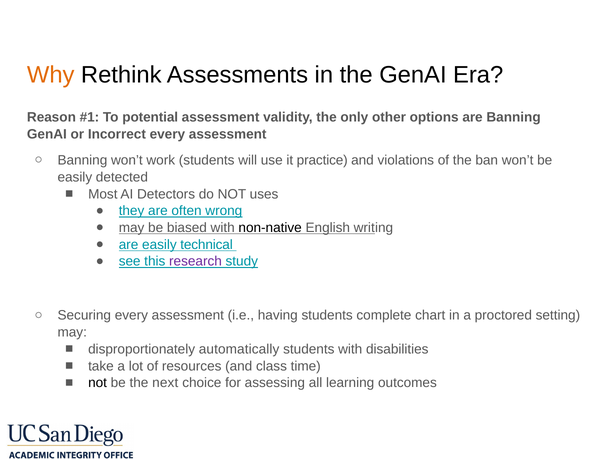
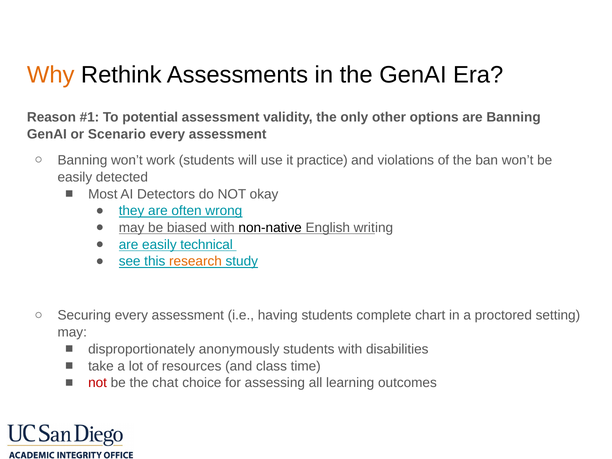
Incorrect: Incorrect -> Scenario
uses: uses -> okay
research colour: purple -> orange
automatically: automatically -> anonymously
not at (98, 383) colour: black -> red
next: next -> chat
